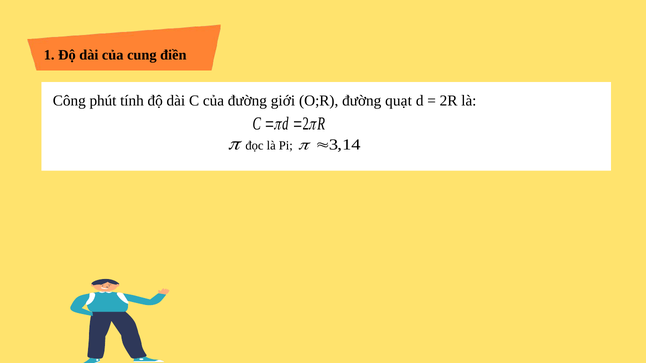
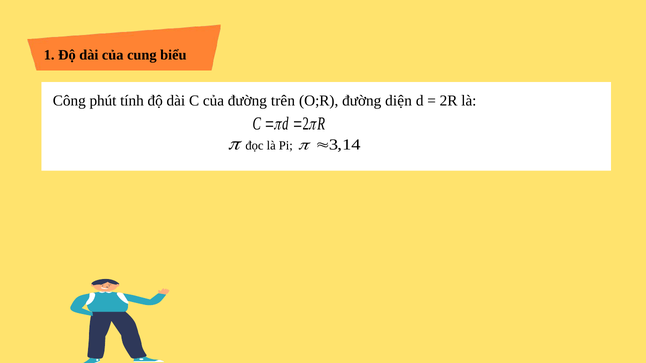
điền: điền -> biểu
giới: giới -> trên
quạt: quạt -> diện
